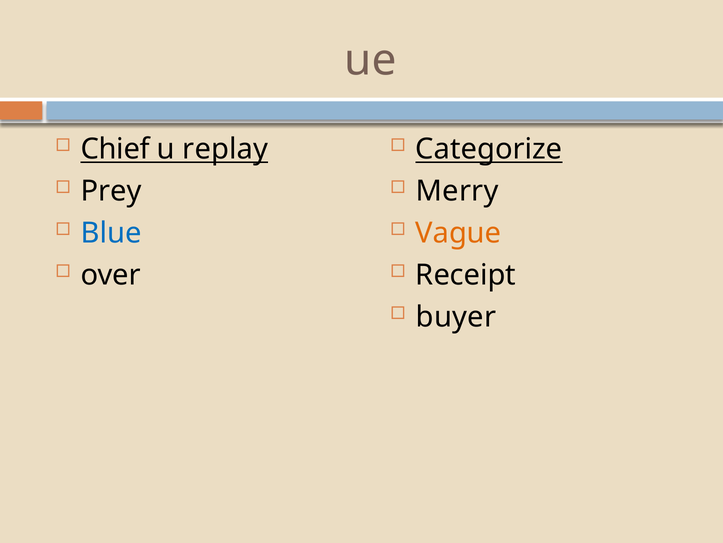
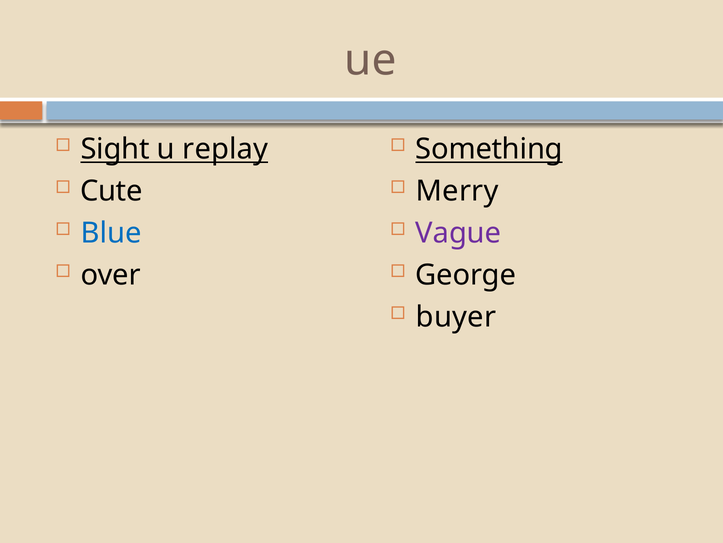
Chief: Chief -> Sight
Categorize: Categorize -> Something
Prey: Prey -> Cute
Vague colour: orange -> purple
Receipt: Receipt -> George
